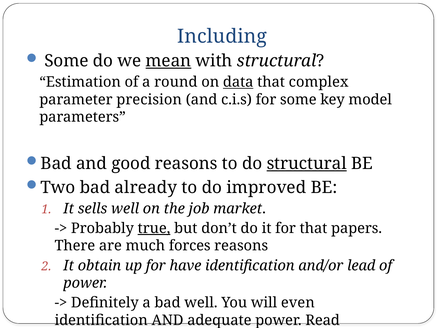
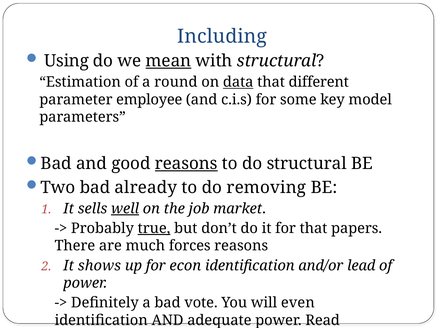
Some at (66, 61): Some -> Using
complex: complex -> different
precision: precision -> employee
reasons at (186, 163) underline: none -> present
structural at (307, 163) underline: present -> none
improved: improved -> removing
well at (125, 208) underline: none -> present
obtain: obtain -> shows
have: have -> econ
bad well: well -> vote
